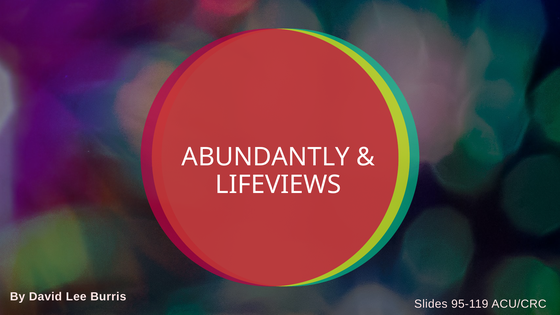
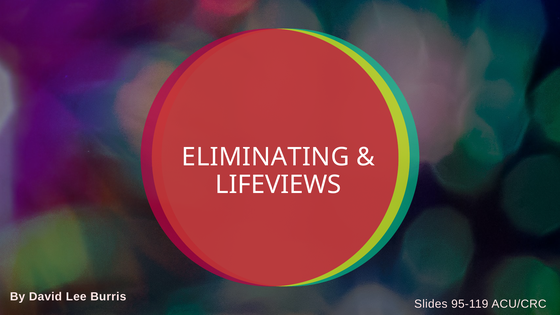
ABUNDANTLY: ABUNDANTLY -> ELIMINATING
